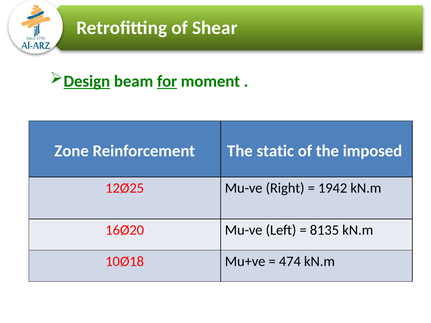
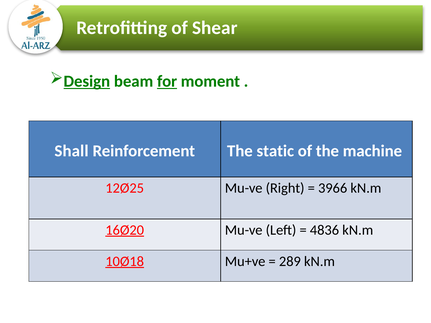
Zone: Zone -> Shall
imposed: imposed -> machine
1942: 1942 -> 3966
16Ø20 underline: none -> present
8135: 8135 -> 4836
10Ø18 underline: none -> present
474: 474 -> 289
